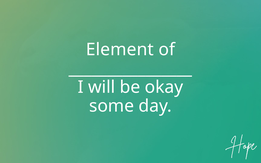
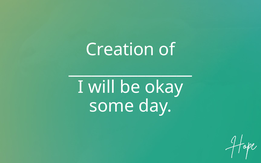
Element: Element -> Creation
